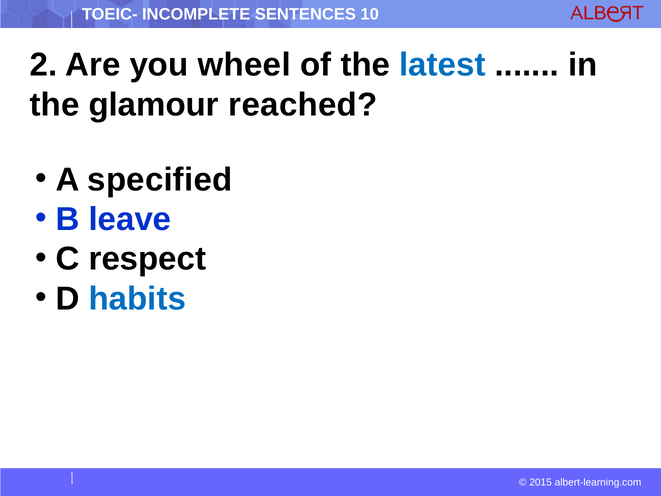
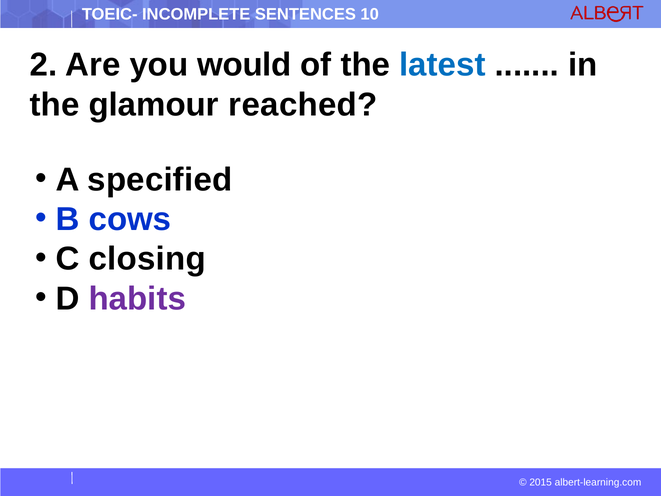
wheel: wheel -> would
leave: leave -> cows
respect: respect -> closing
habits colour: blue -> purple
